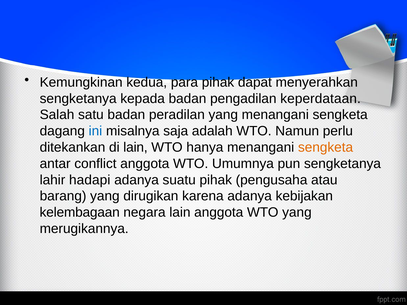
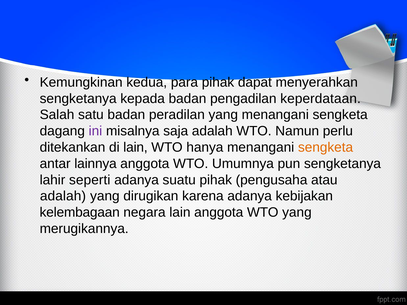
ini colour: blue -> purple
conflict: conflict -> lainnya
hadapi: hadapi -> seperti
barang at (63, 196): barang -> adalah
